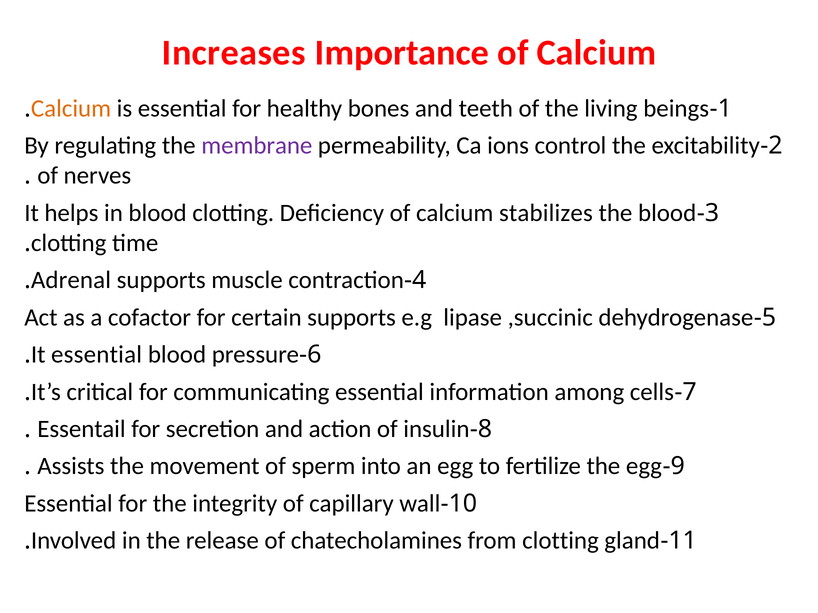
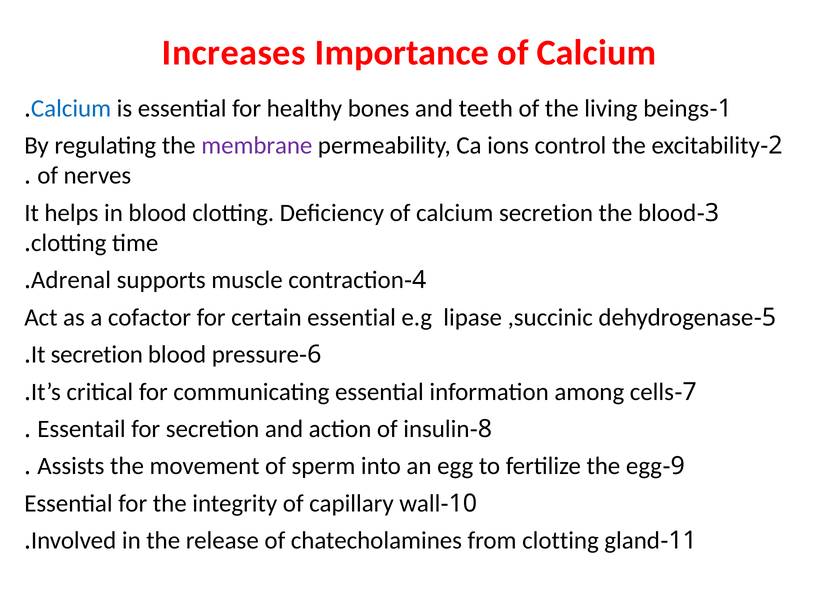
Calcium at (71, 109) colour: orange -> blue
calcium stabilizes: stabilizes -> secretion
certain supports: supports -> essential
essential at (97, 355): essential -> secretion
